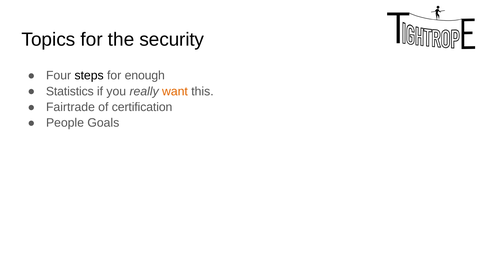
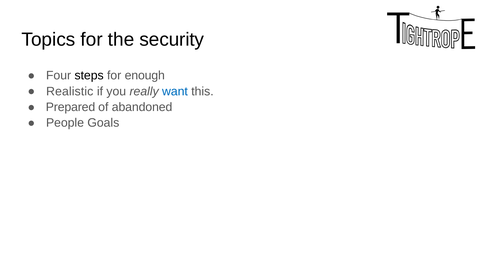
Statistics: Statistics -> Realistic
want colour: orange -> blue
Fairtrade: Fairtrade -> Prepared
certification: certification -> abandoned
